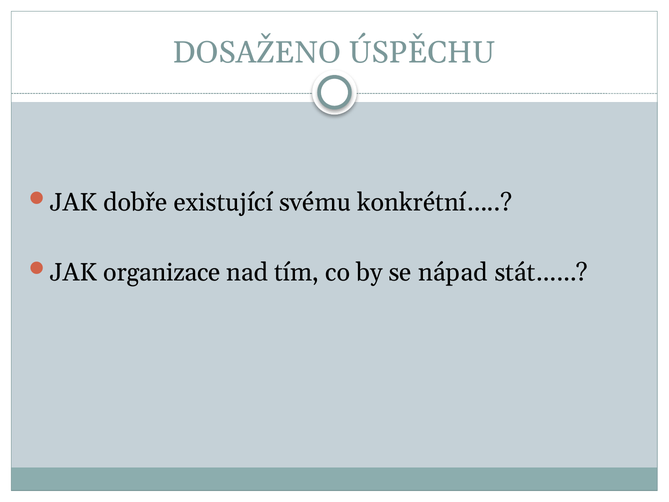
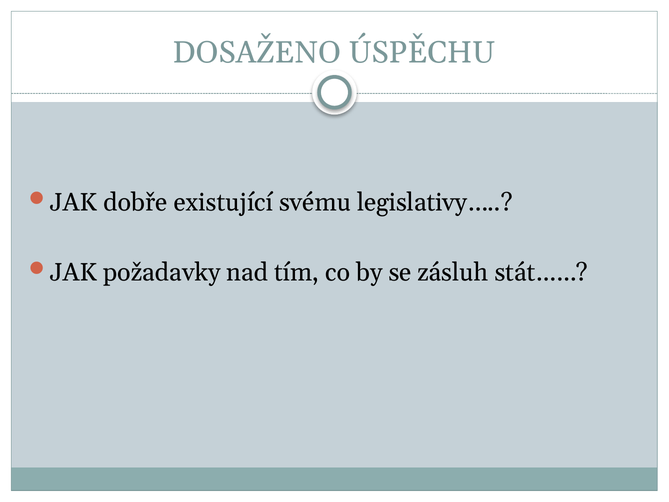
konkrétní…: konkrétní… -> legislativy…
organizace: organizace -> požadavky
nápad: nápad -> zásluh
